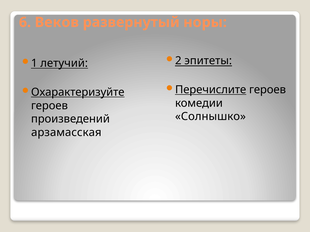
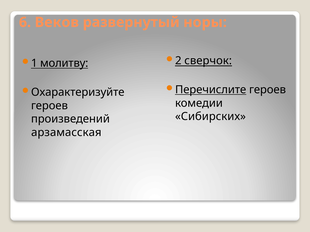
эпитеты: эпитеты -> сверчок
летучий: летучий -> молитву
Охарактеризуйте underline: present -> none
Солнышко: Солнышко -> Сибирских
